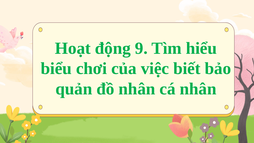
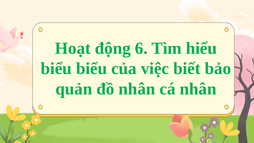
9: 9 -> 6
biểu chơi: chơi -> biểu
